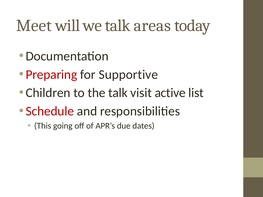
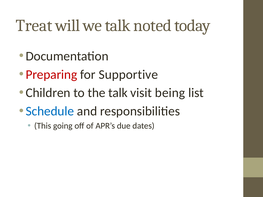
Meet: Meet -> Treat
areas: areas -> noted
active: active -> being
Schedule colour: red -> blue
